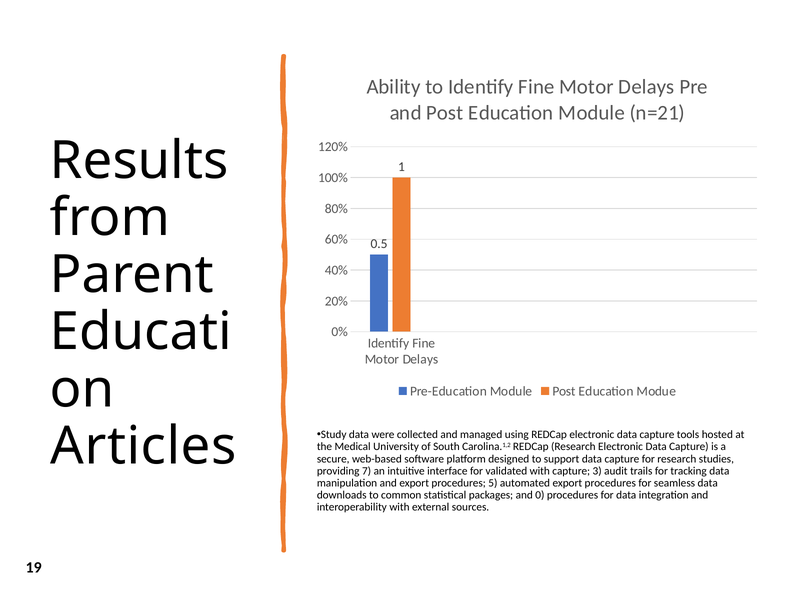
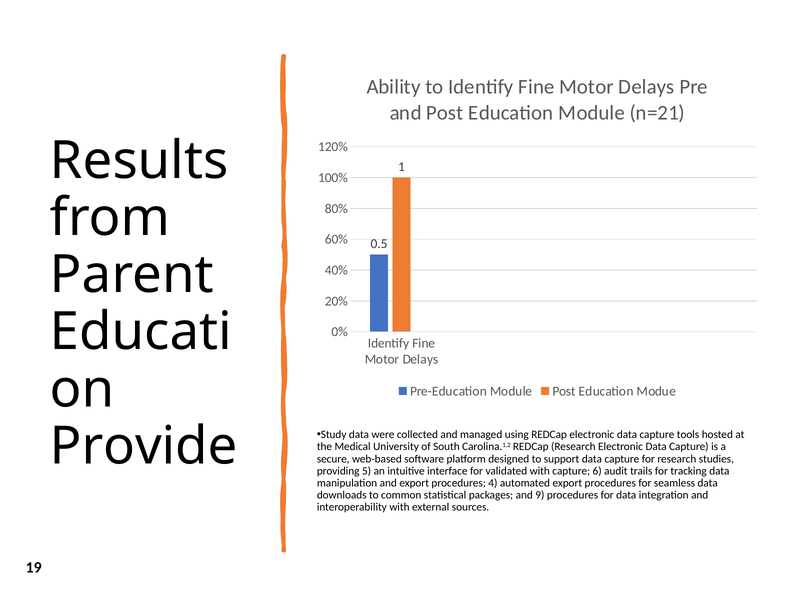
Articles: Articles -> Provide
7: 7 -> 5
3: 3 -> 6
5: 5 -> 4
0: 0 -> 9
